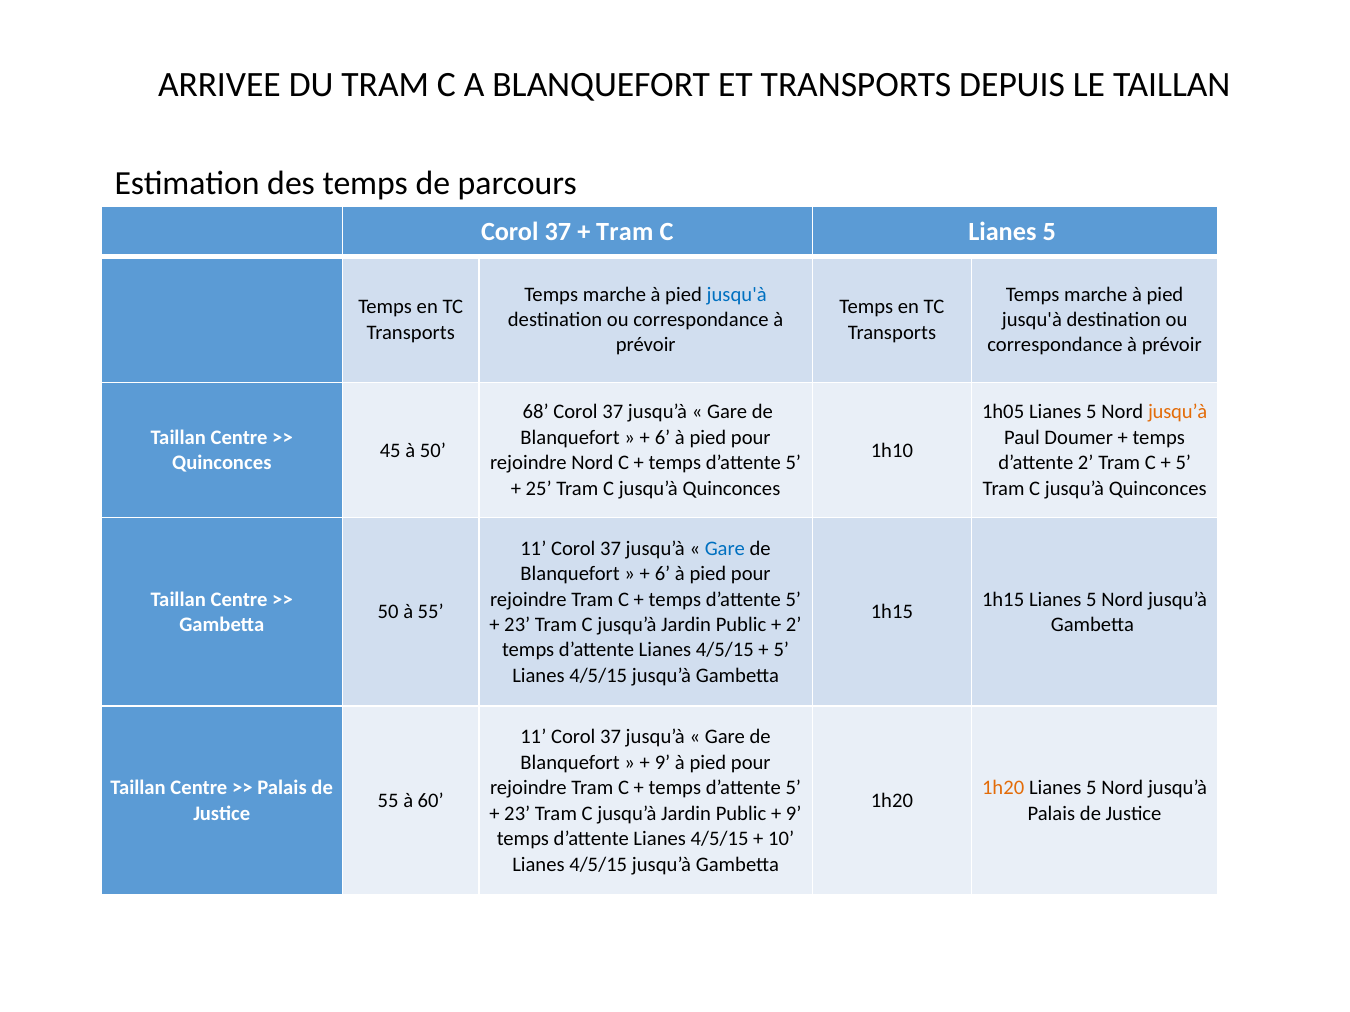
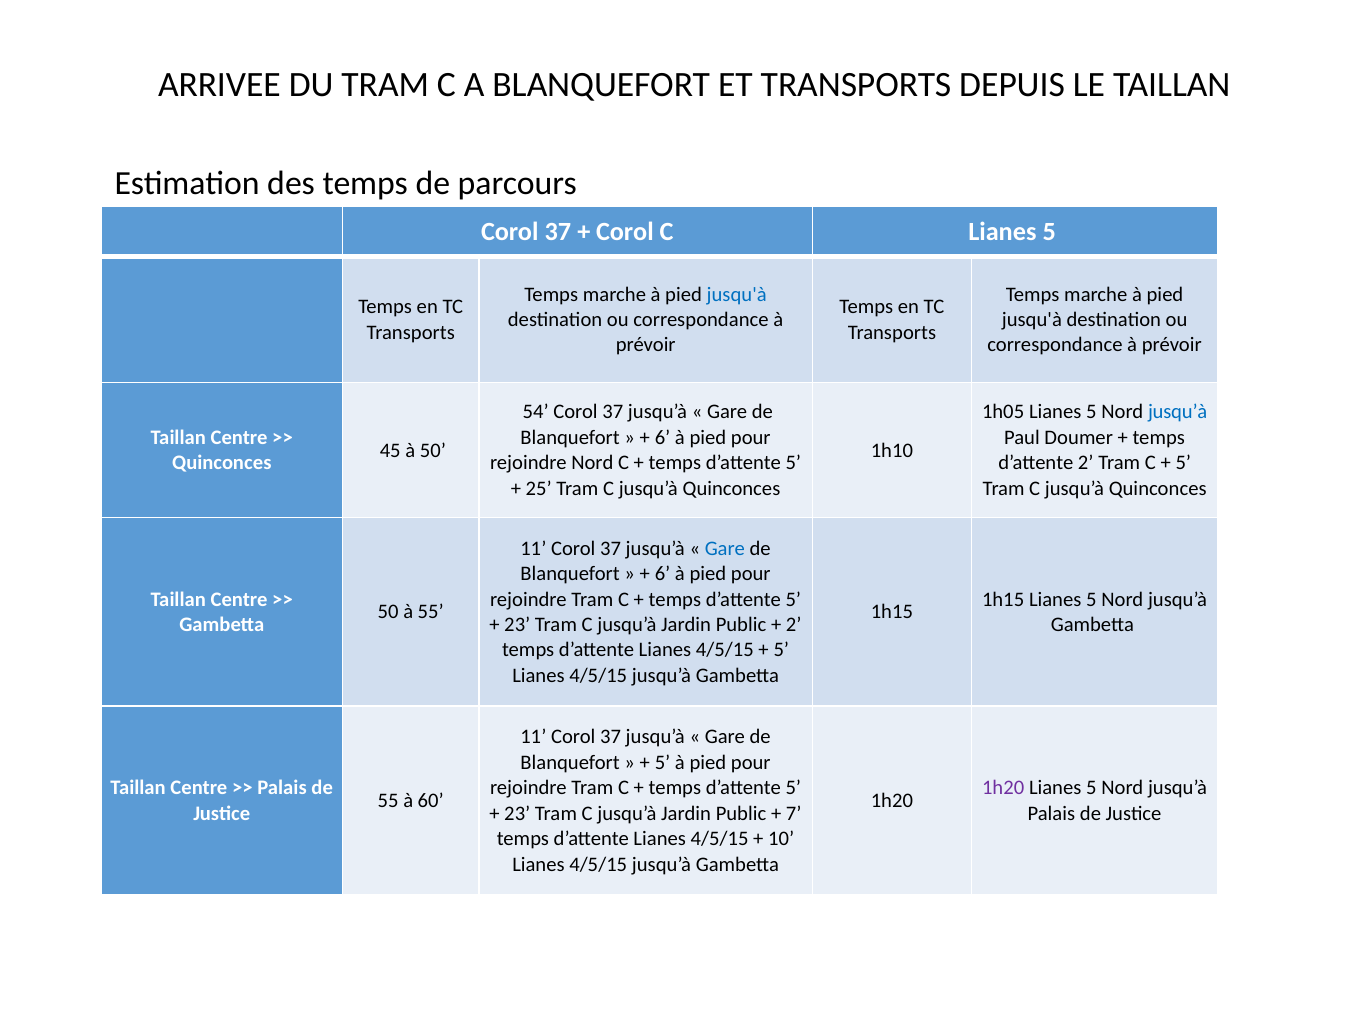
Tram at (625, 232): Tram -> Corol
68: 68 -> 54
jusqu’à at (1178, 412) colour: orange -> blue
9 at (663, 763): 9 -> 5
1h20 at (1003, 788) colour: orange -> purple
9 at (794, 814): 9 -> 7
